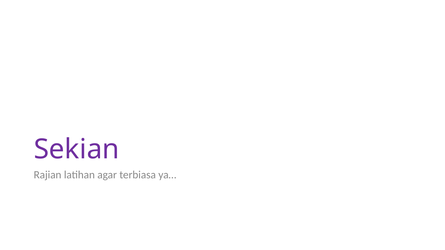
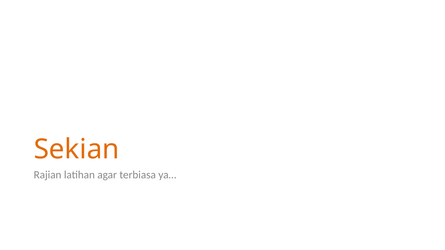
Sekian colour: purple -> orange
